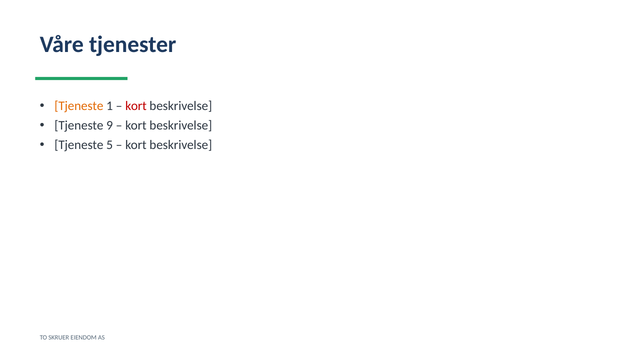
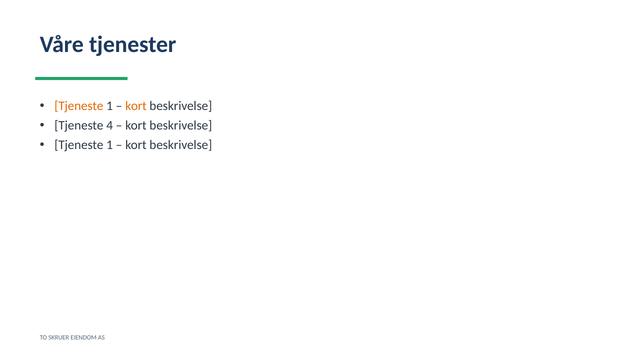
kort at (136, 106) colour: red -> orange
9: 9 -> 4
5 at (110, 145): 5 -> 1
